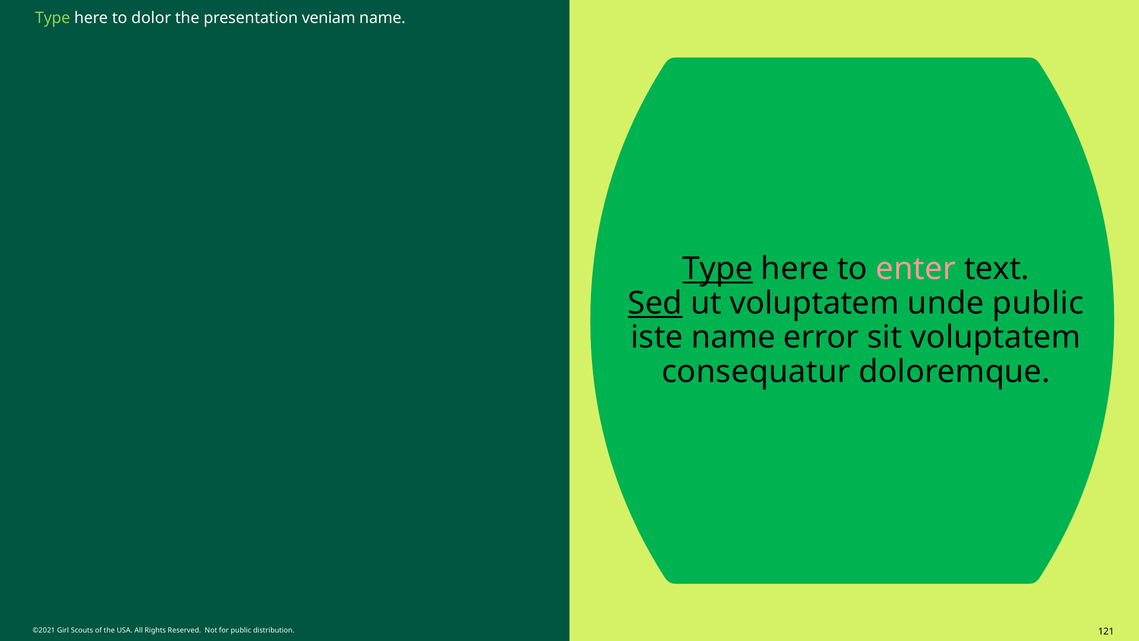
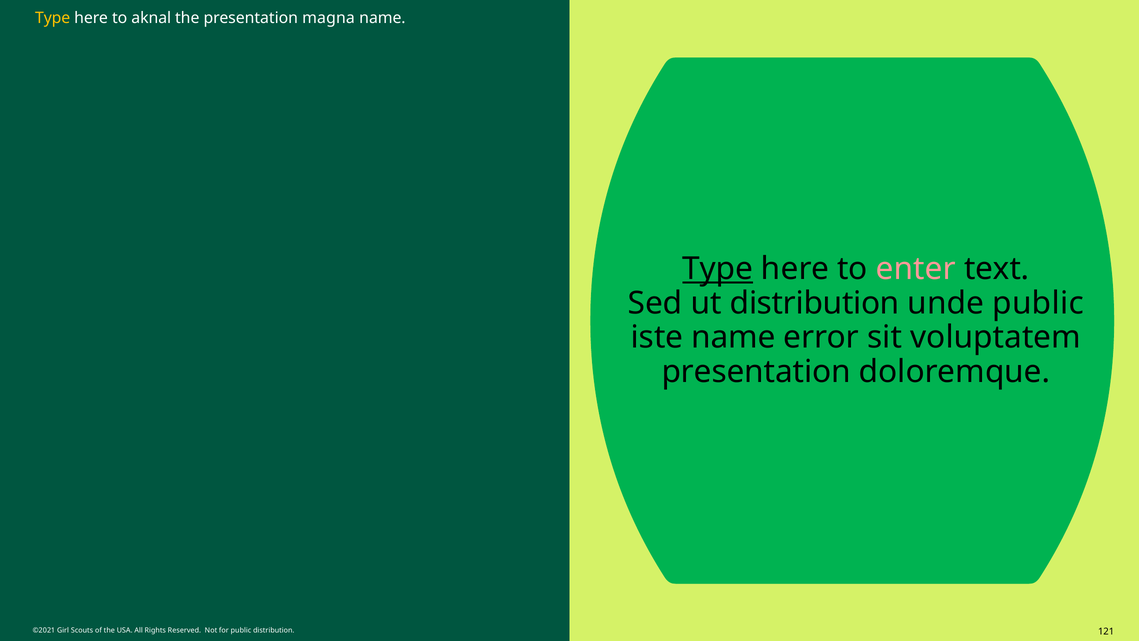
Type at (53, 18) colour: light green -> yellow
dolor: dolor -> aknal
veniam: veniam -> magna
Sed underline: present -> none
ut voluptatem: voluptatem -> distribution
consequatur at (756, 371): consequatur -> presentation
